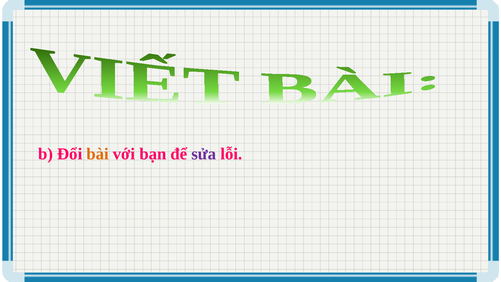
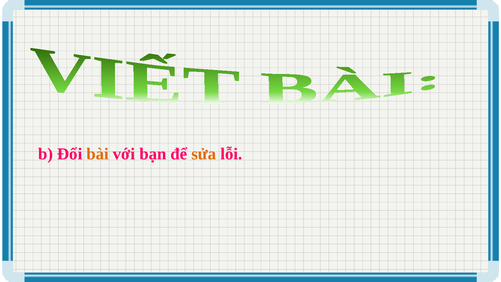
sửa colour: purple -> orange
